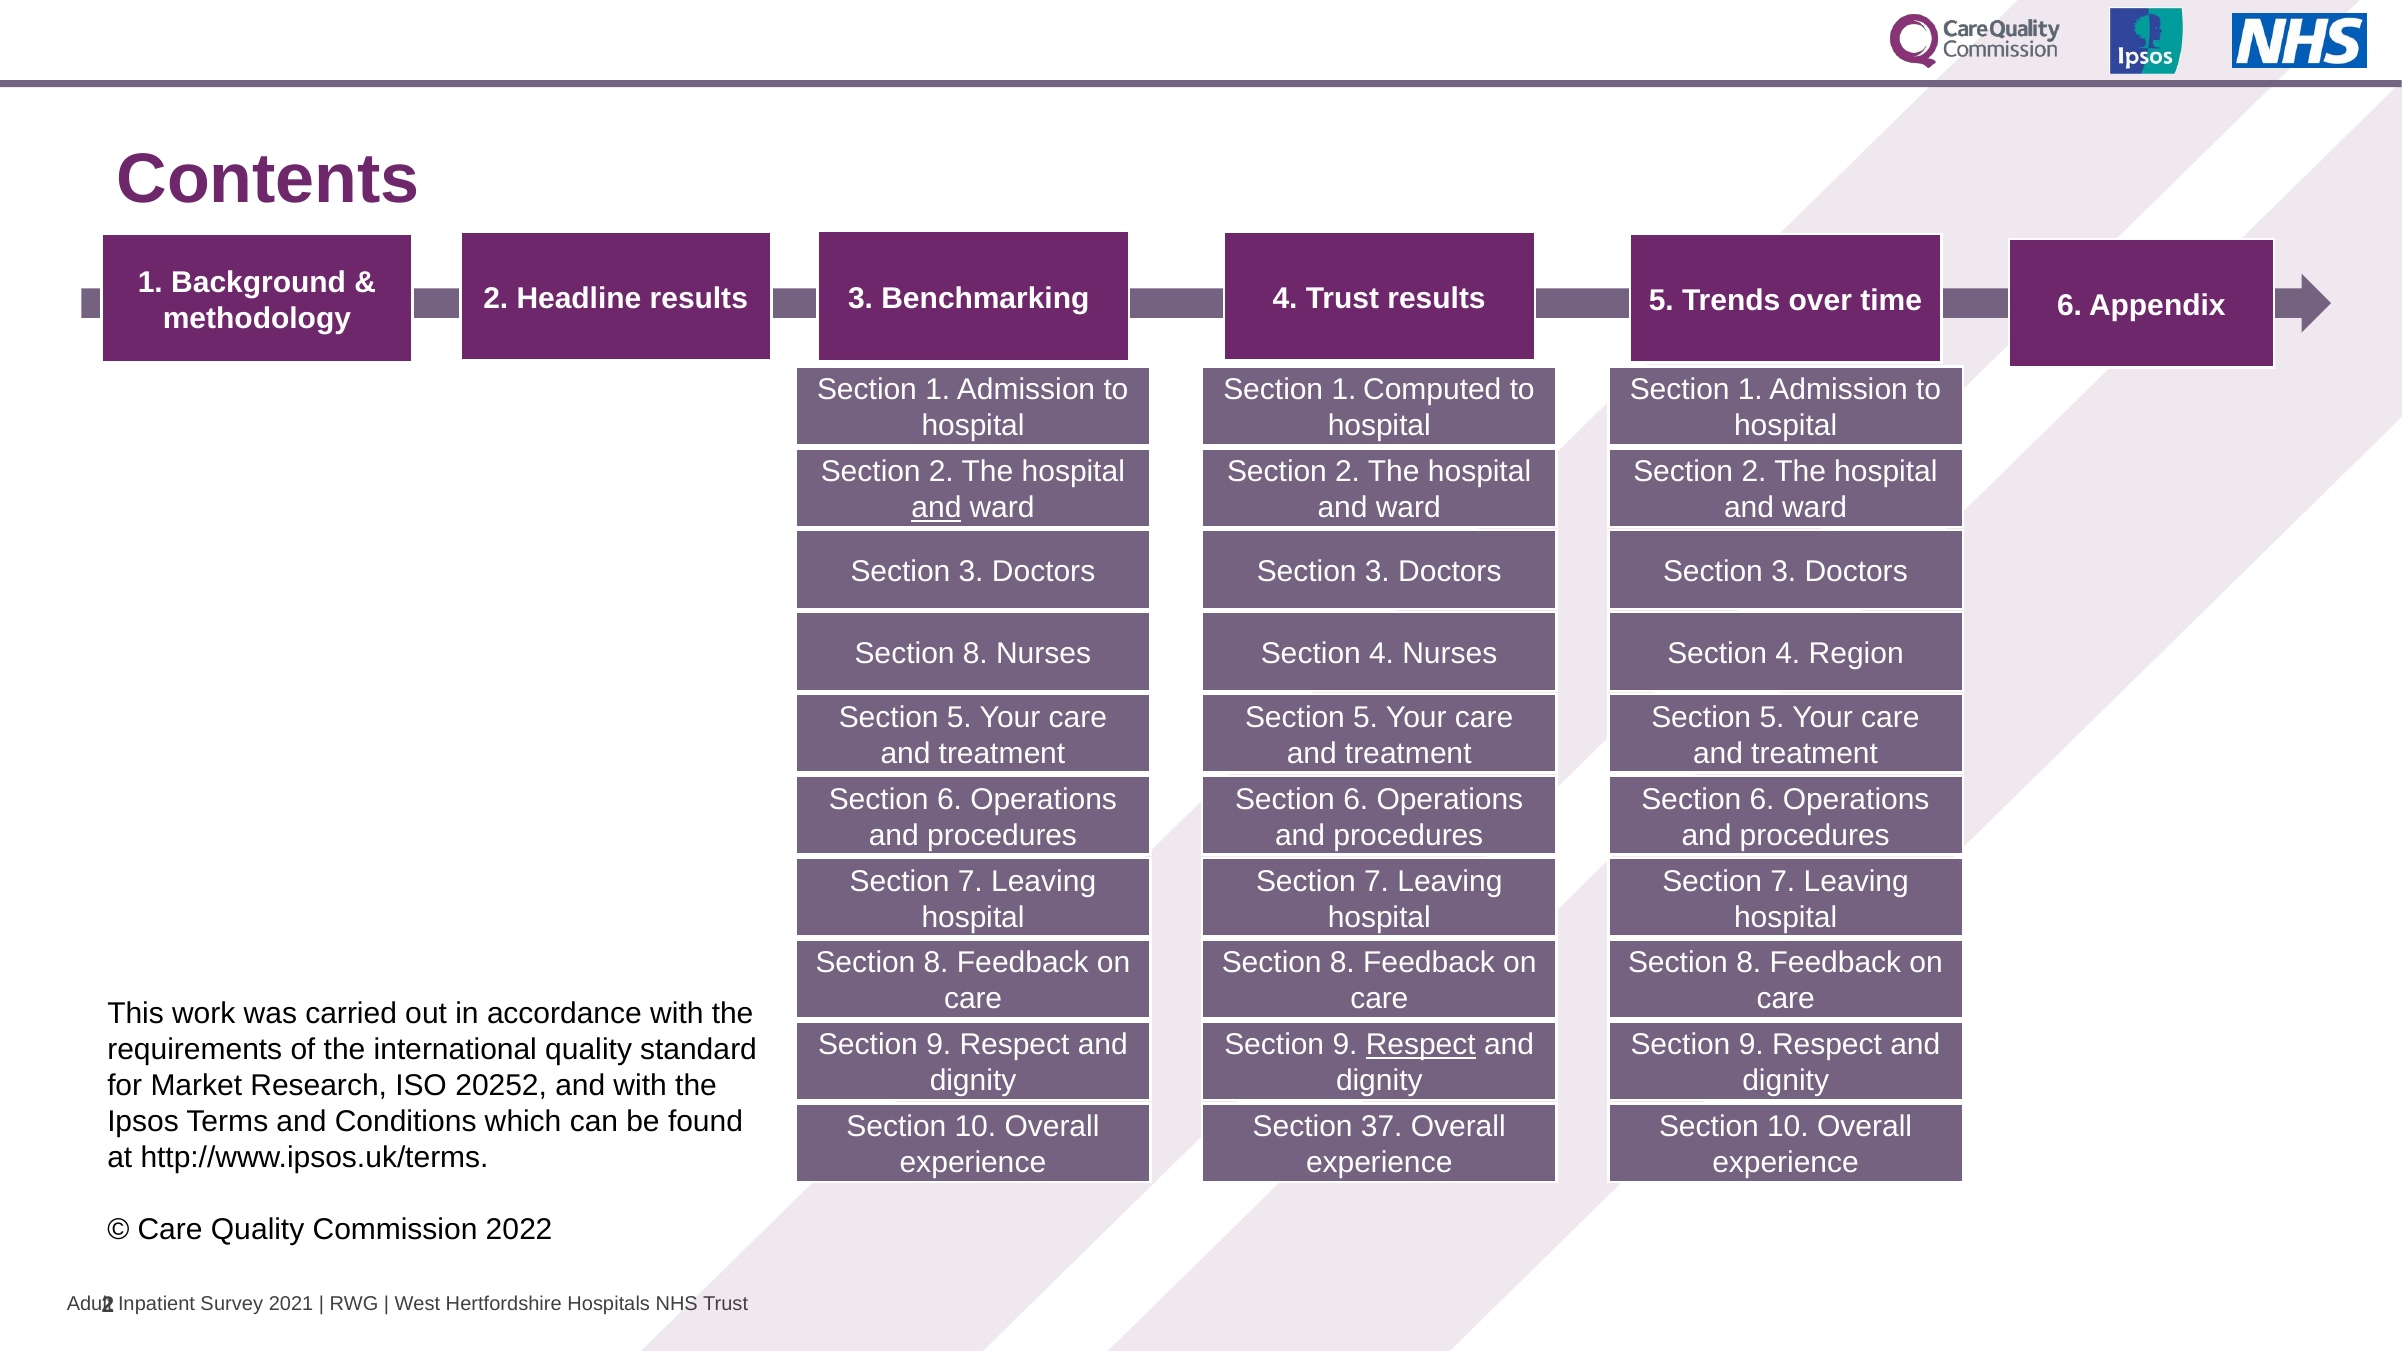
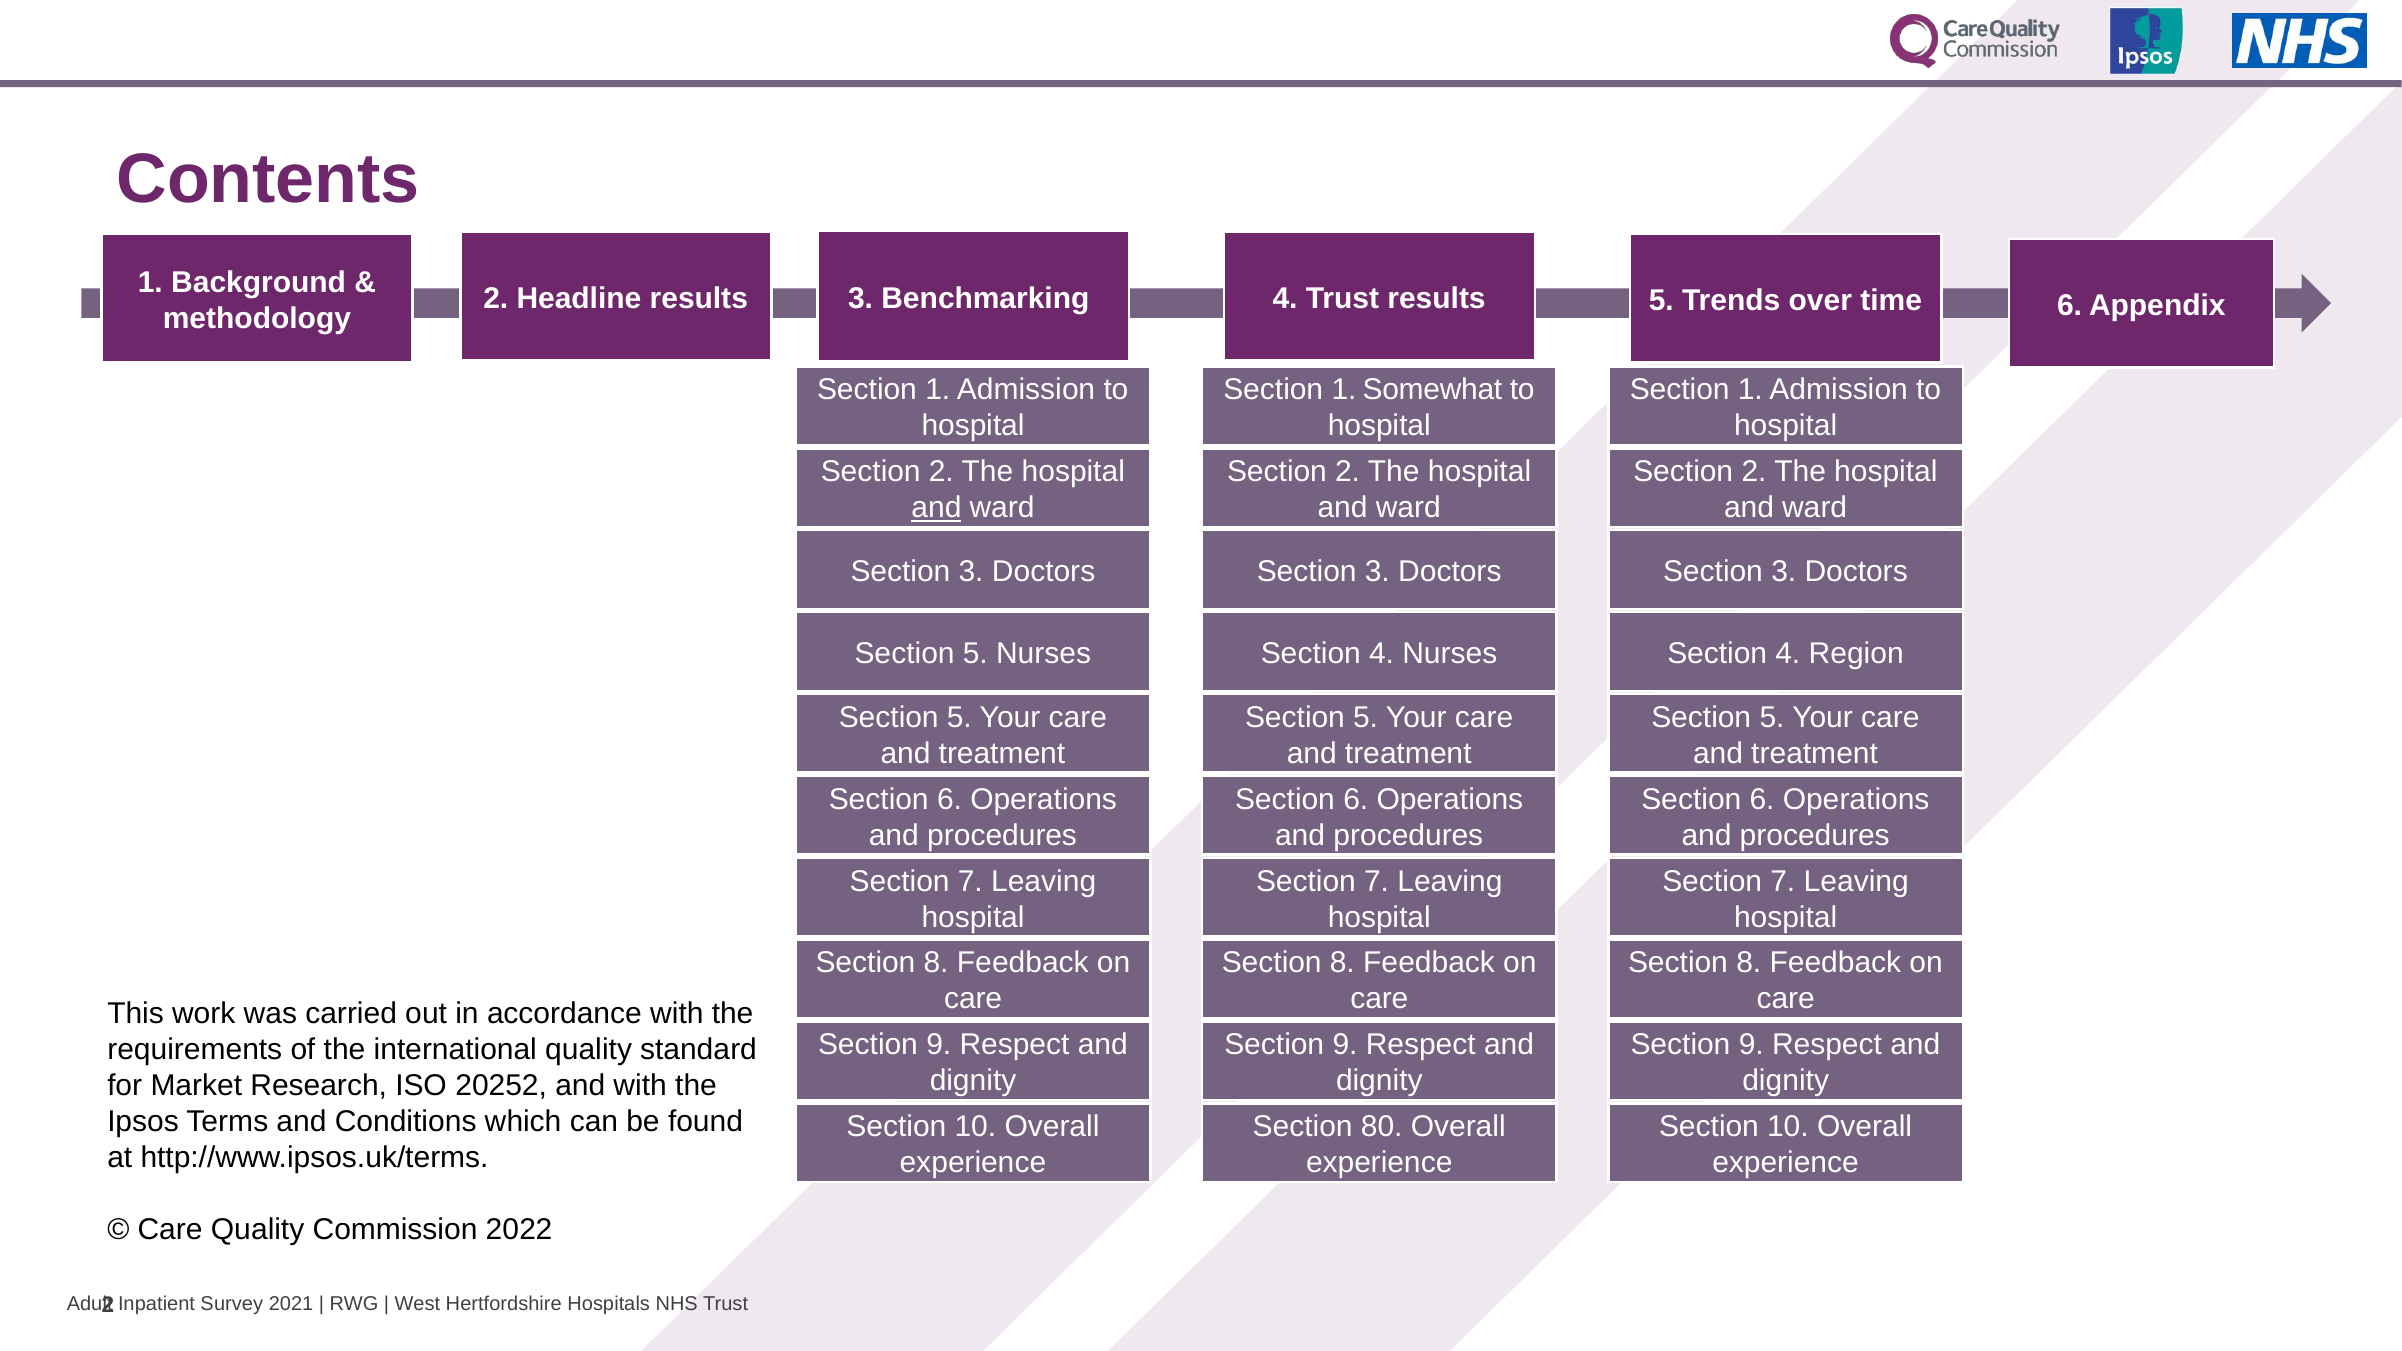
Computed: Computed -> Somewhat
8 at (975, 654): 8 -> 5
Respect at (1421, 1045) underline: present -> none
37: 37 -> 80
